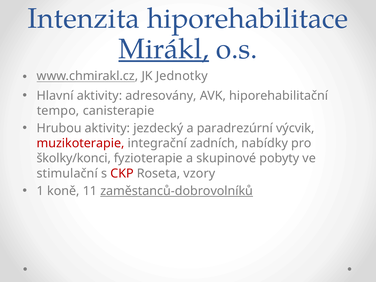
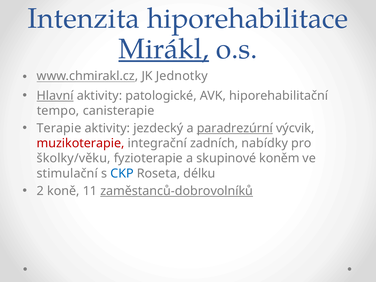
Hlavní underline: none -> present
adresovány: adresovány -> patologické
Hrubou: Hrubou -> Terapie
paradrezúrní underline: none -> present
školky/konci: školky/konci -> školky/věku
pobyty: pobyty -> koněm
CKP colour: red -> blue
vzory: vzory -> délku
1: 1 -> 2
